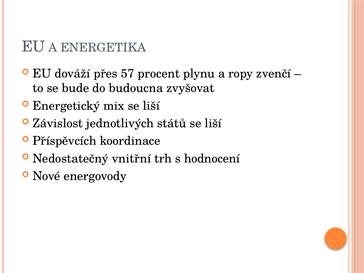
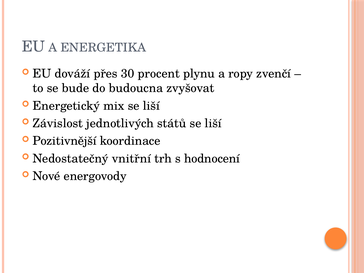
57: 57 -> 30
Příspěvcích: Příspěvcích -> Pozitivnější
